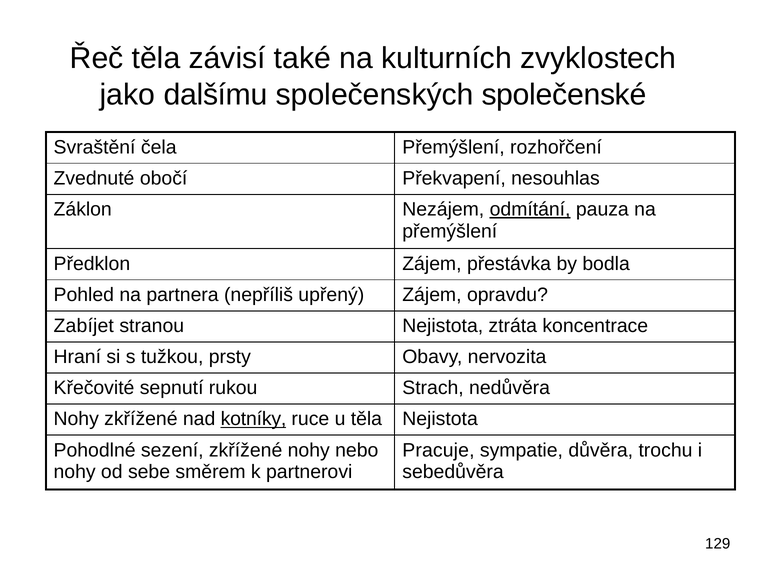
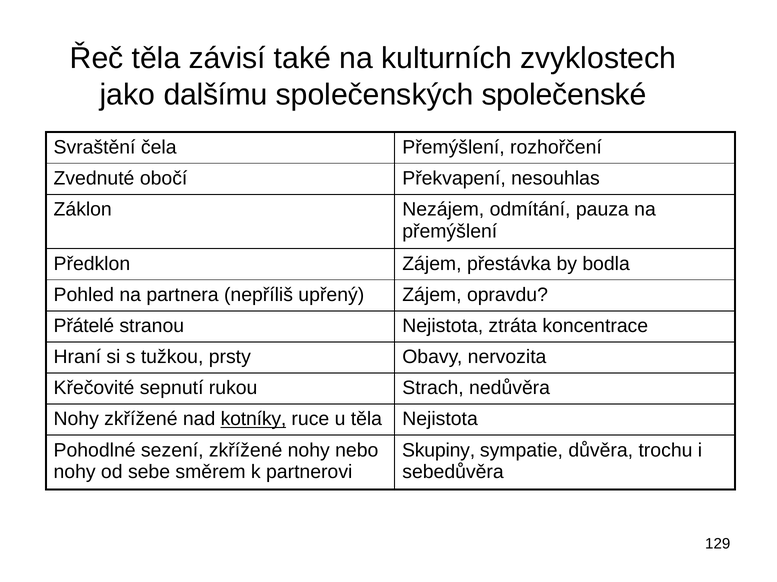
odmítání underline: present -> none
Zabíjet: Zabíjet -> Přátelé
Pracuje: Pracuje -> Skupiny
